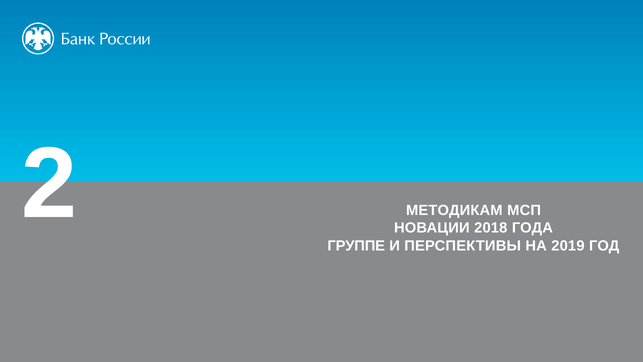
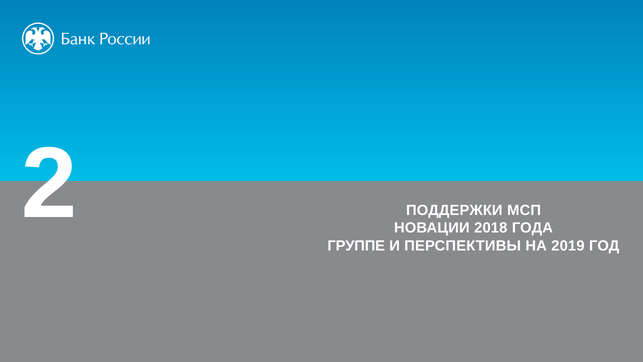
МЕТОДИКАМ: МЕТОДИКАМ -> ПОДДЕРЖКИ
